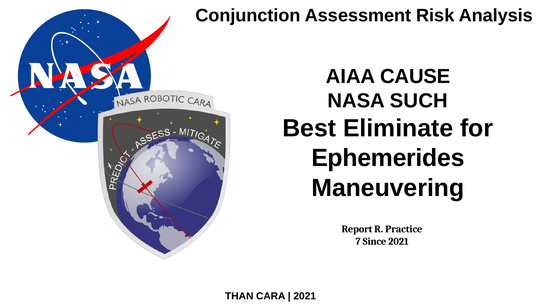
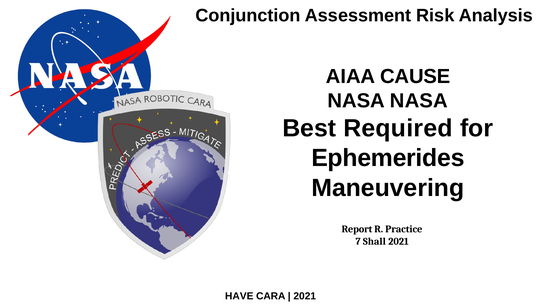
NASA SUCH: SUCH -> NASA
Eliminate: Eliminate -> Required
Since: Since -> Shall
THAN: THAN -> HAVE
